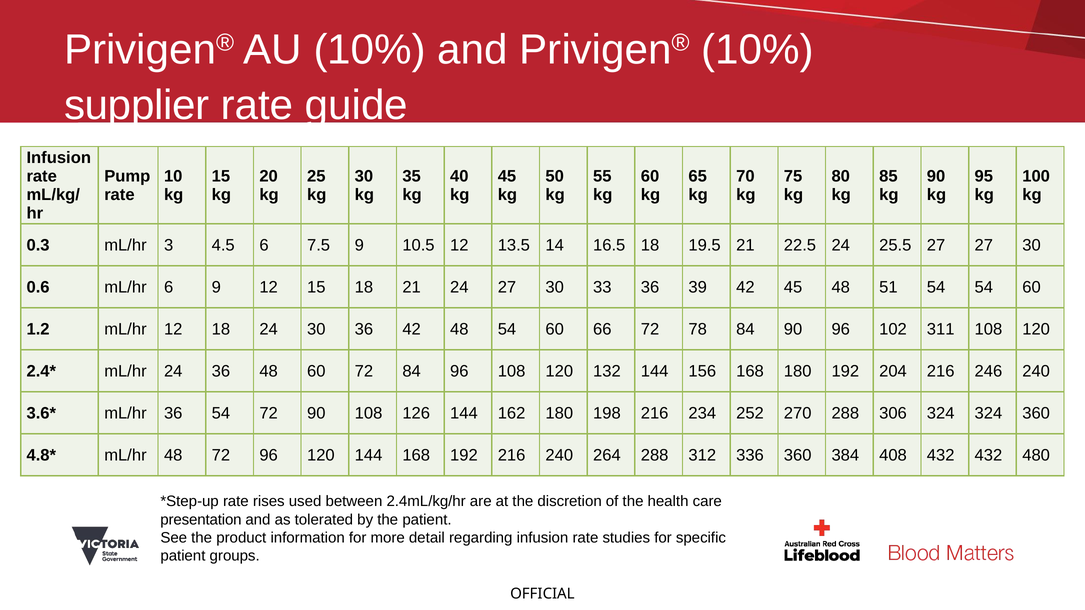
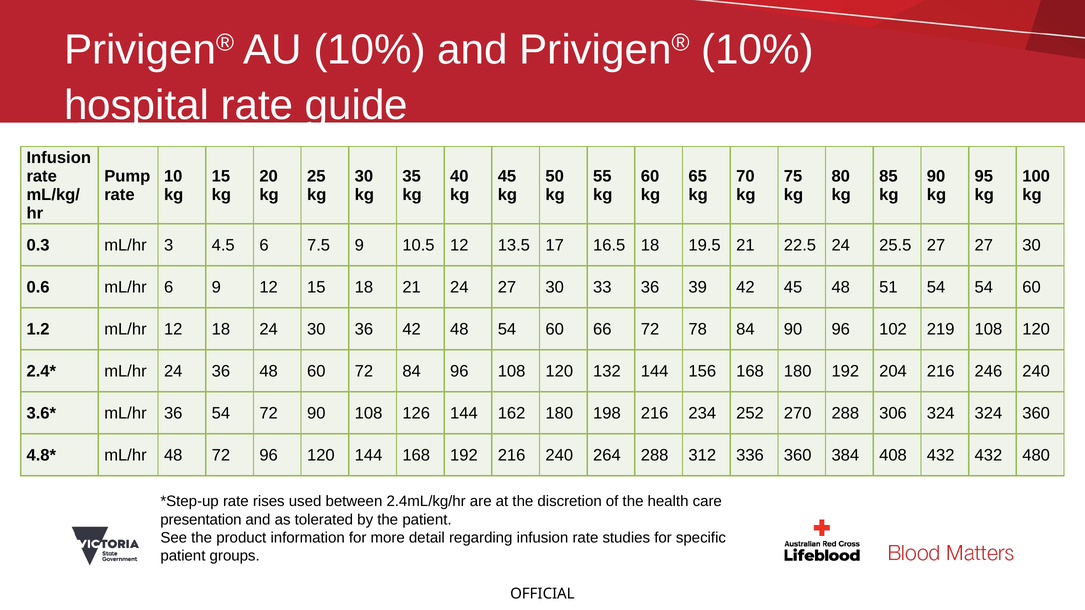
supplier: supplier -> hospital
14: 14 -> 17
311: 311 -> 219
